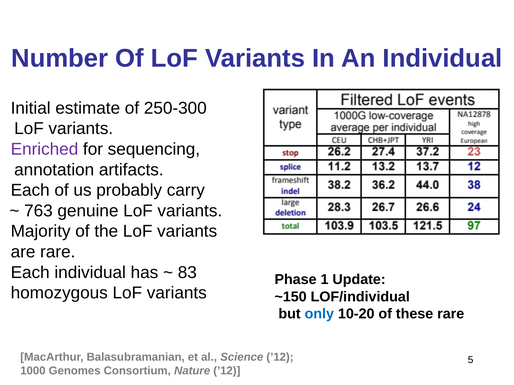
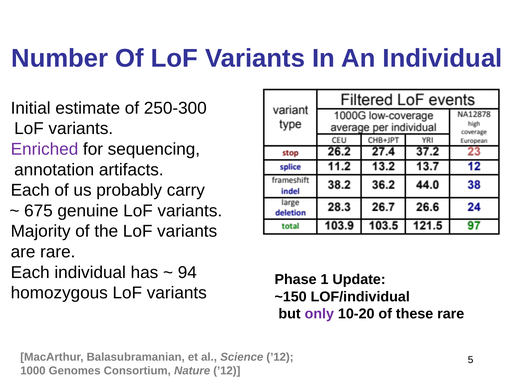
763: 763 -> 675
83: 83 -> 94
only colour: blue -> purple
